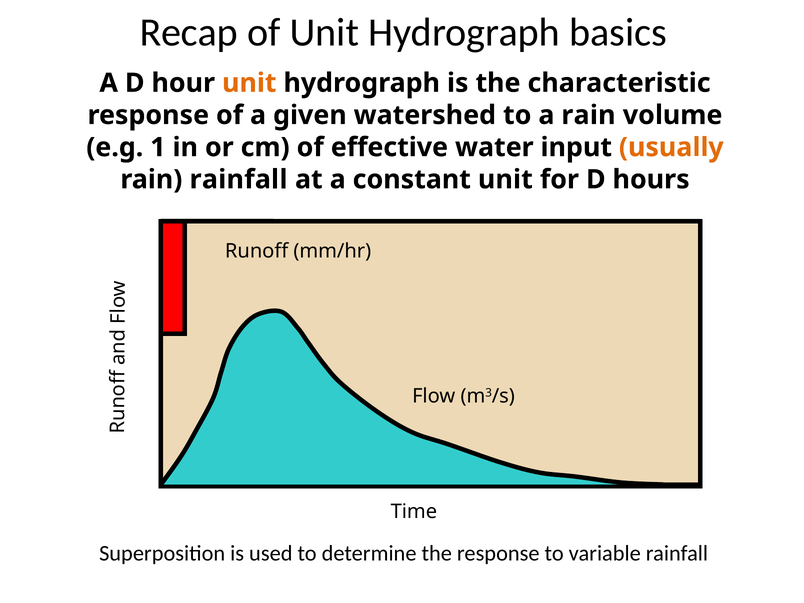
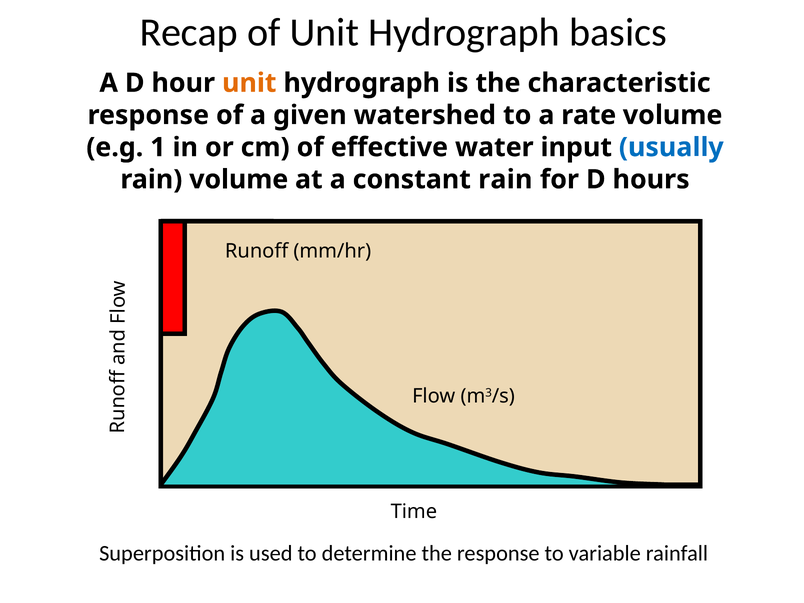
a rain: rain -> rate
usually colour: orange -> blue
rain rainfall: rainfall -> volume
constant unit: unit -> rain
